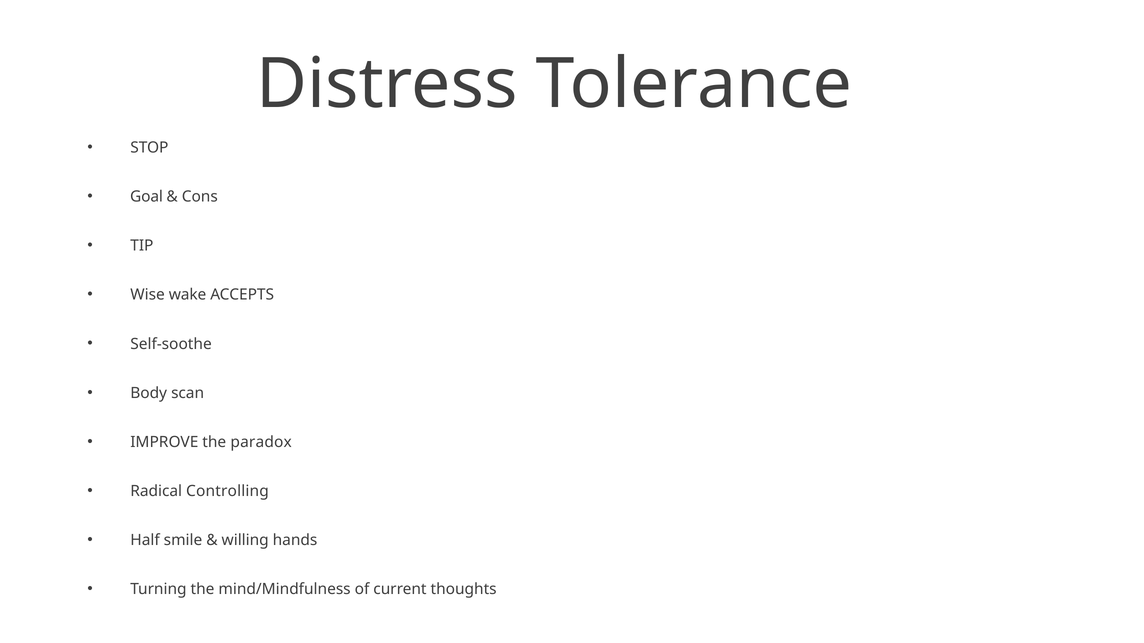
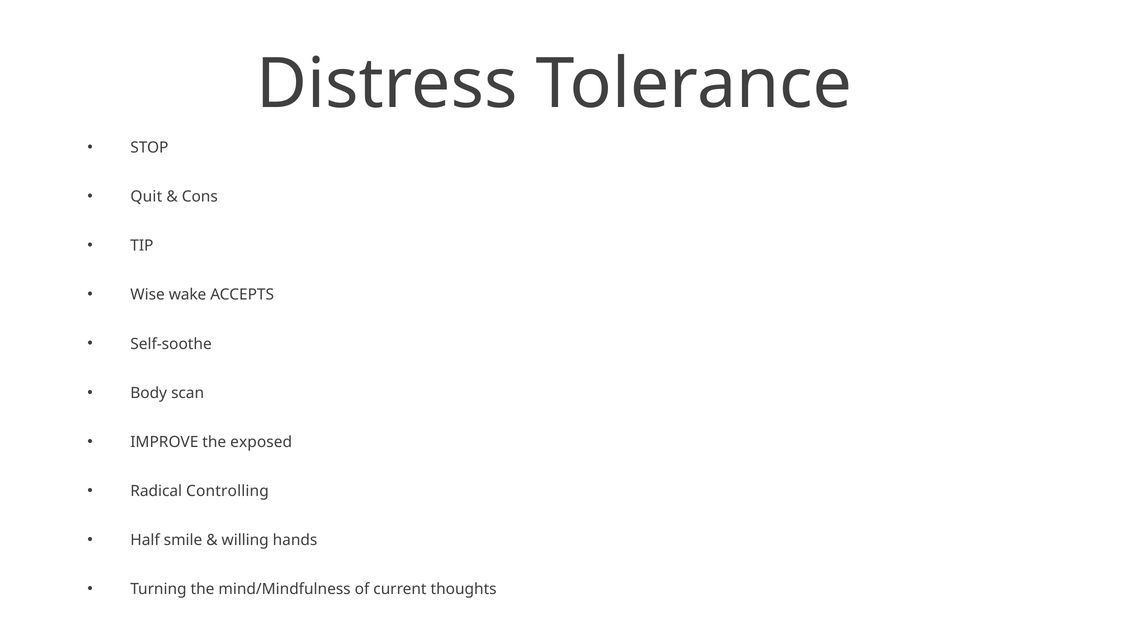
Goal: Goal -> Quit
paradox: paradox -> exposed
